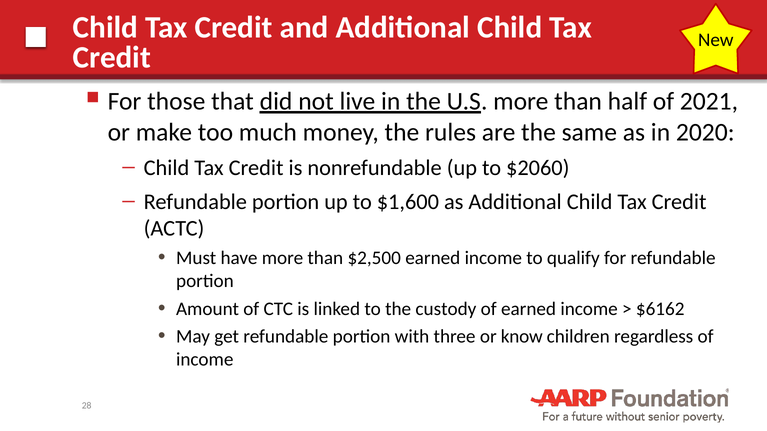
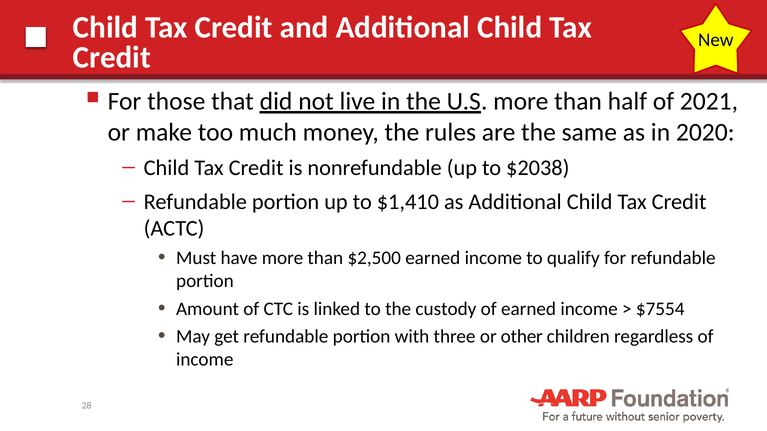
$2060: $2060 -> $2038
$1,600: $1,600 -> $1,410
$6162: $6162 -> $7554
know: know -> other
